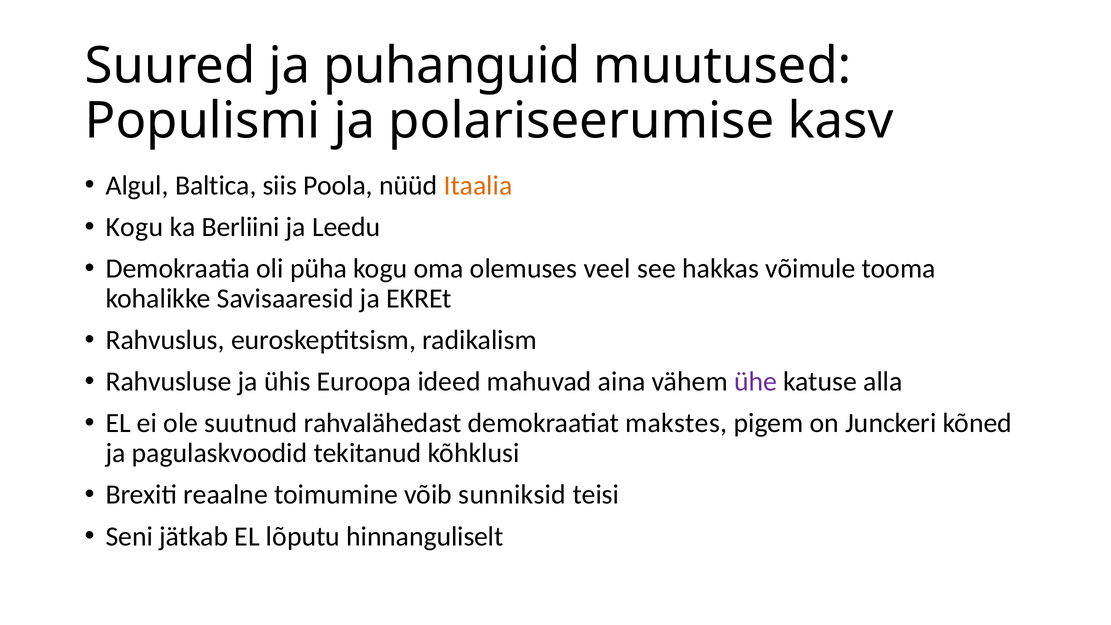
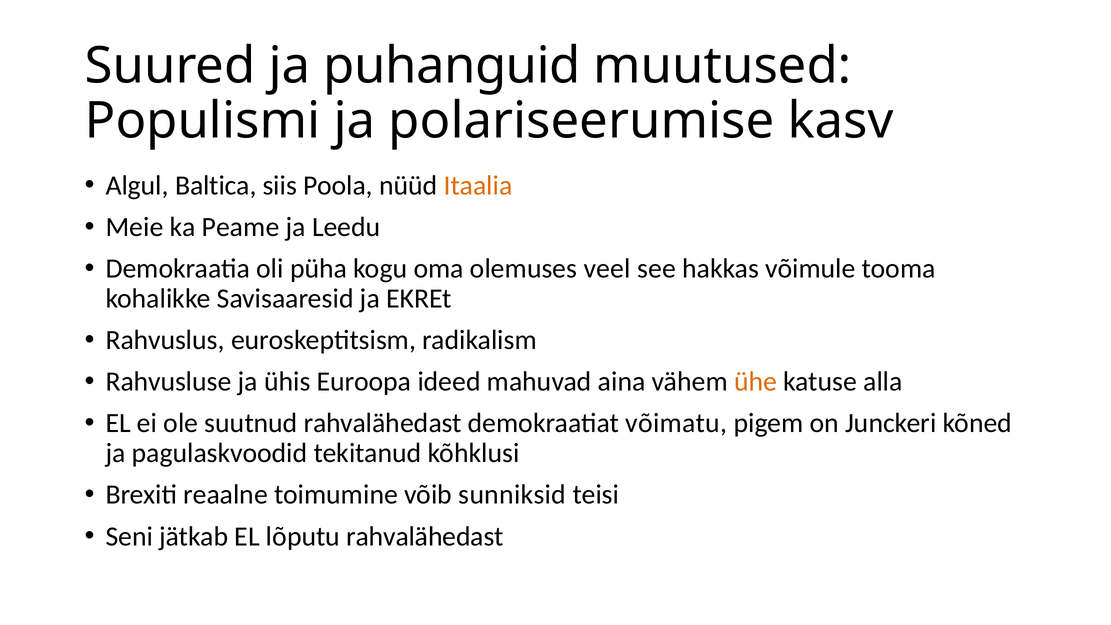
Kogu at (134, 227): Kogu -> Meie
Berliini: Berliini -> Peame
ühe colour: purple -> orange
makstes: makstes -> võimatu
lõputu hinnanguliselt: hinnanguliselt -> rahvalähedast
